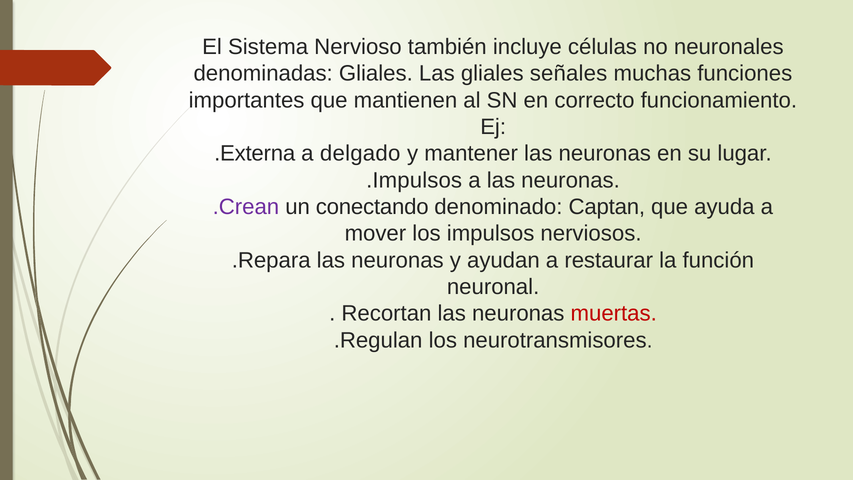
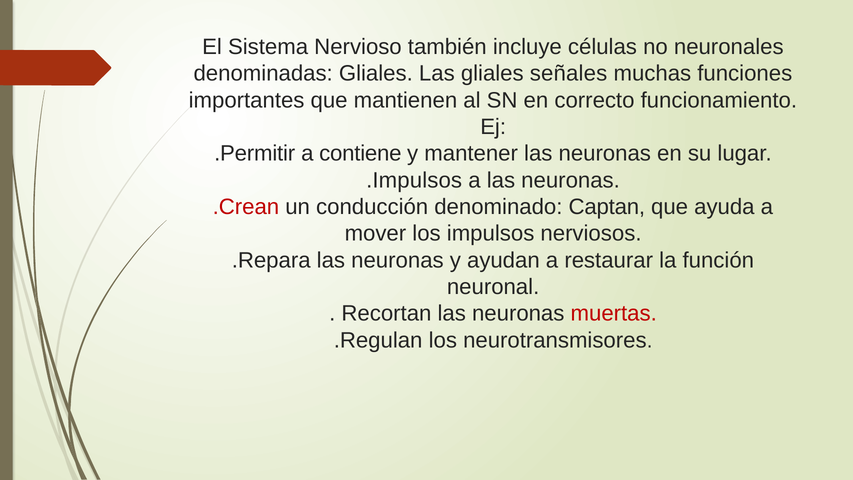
.Externa: .Externa -> .Permitir
delgado: delgado -> contiene
.Crean colour: purple -> red
conectando: conectando -> conducción
